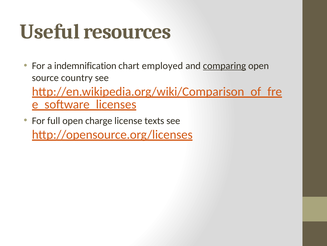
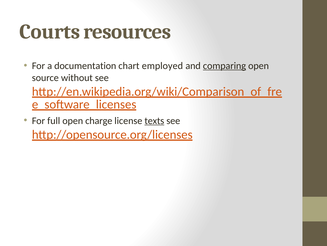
Useful: Useful -> Courts
indemnification: indemnification -> documentation
country: country -> without
texts underline: none -> present
